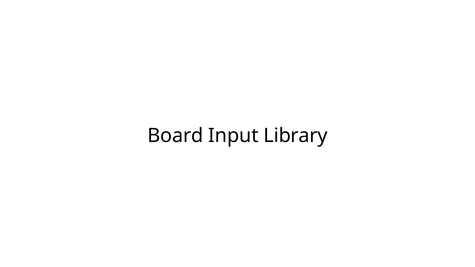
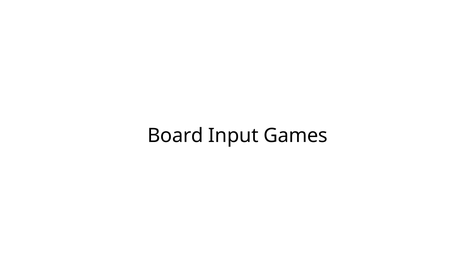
Library: Library -> Games
